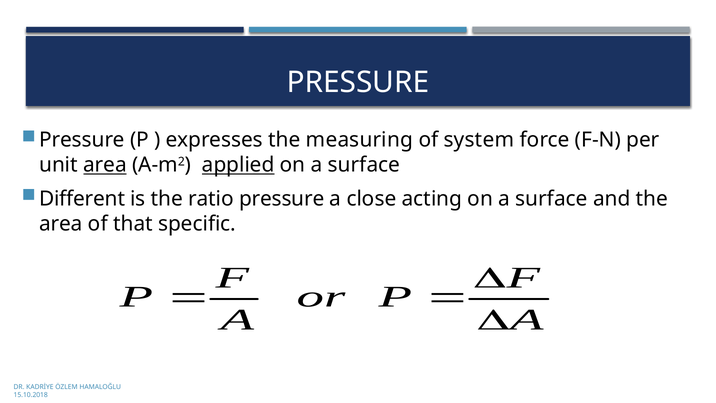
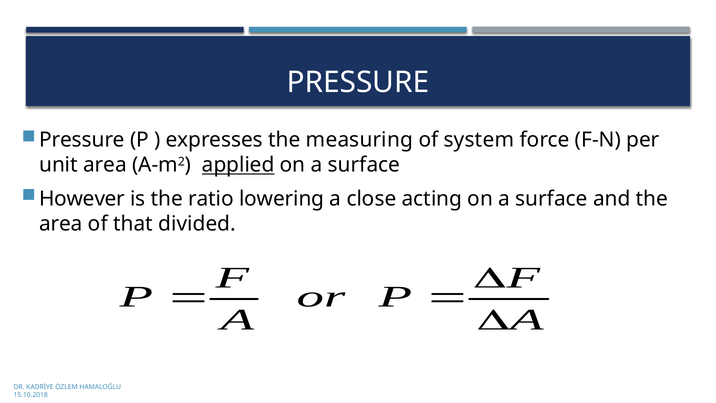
area at (105, 165) underline: present -> none
Different: Different -> However
ratio pressure: pressure -> lowering
specific: specific -> divided
